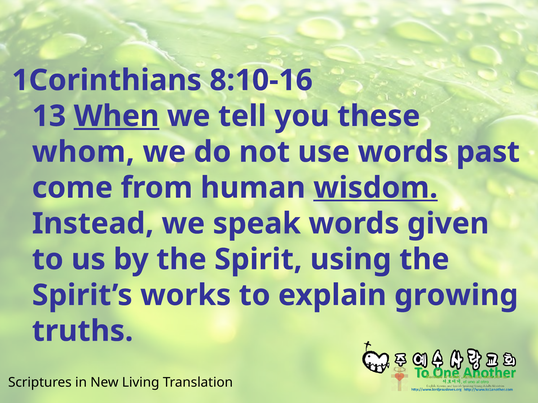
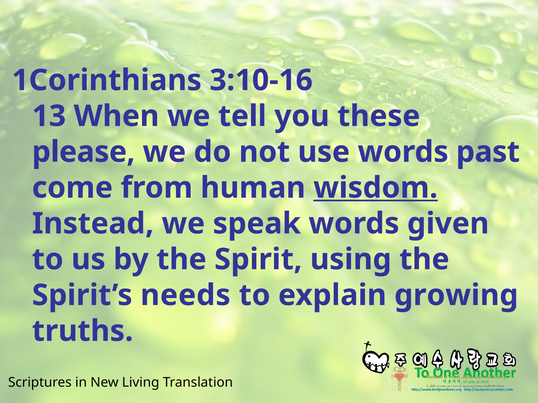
8:10-16: 8:10-16 -> 3:10-16
When underline: present -> none
whom: whom -> please
works: works -> needs
